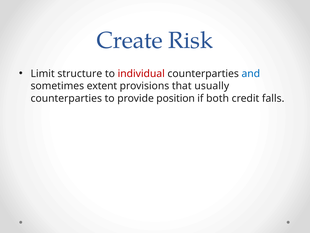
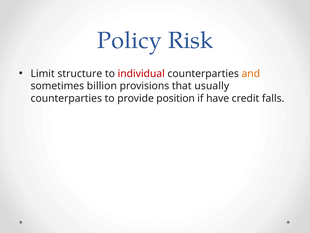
Create: Create -> Policy
and colour: blue -> orange
extent: extent -> billion
both: both -> have
